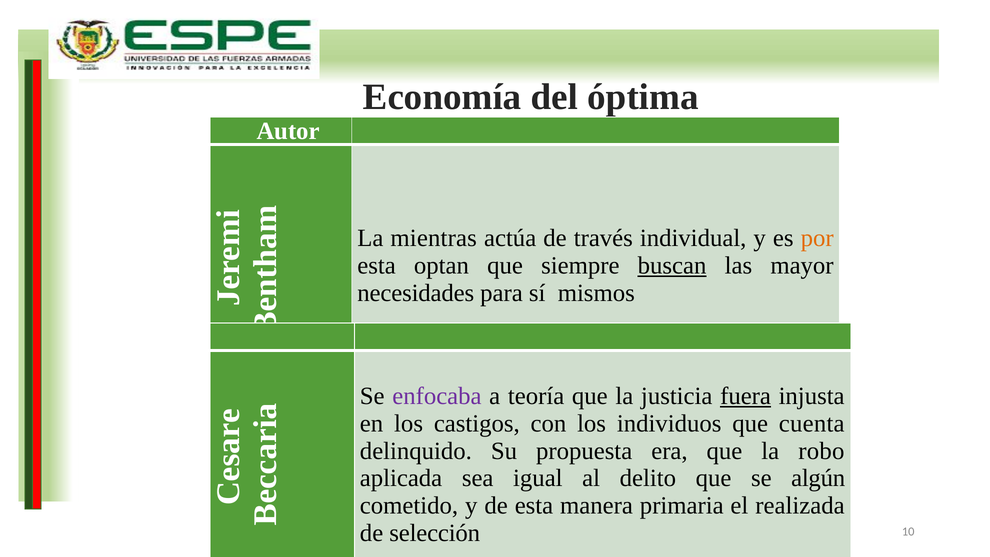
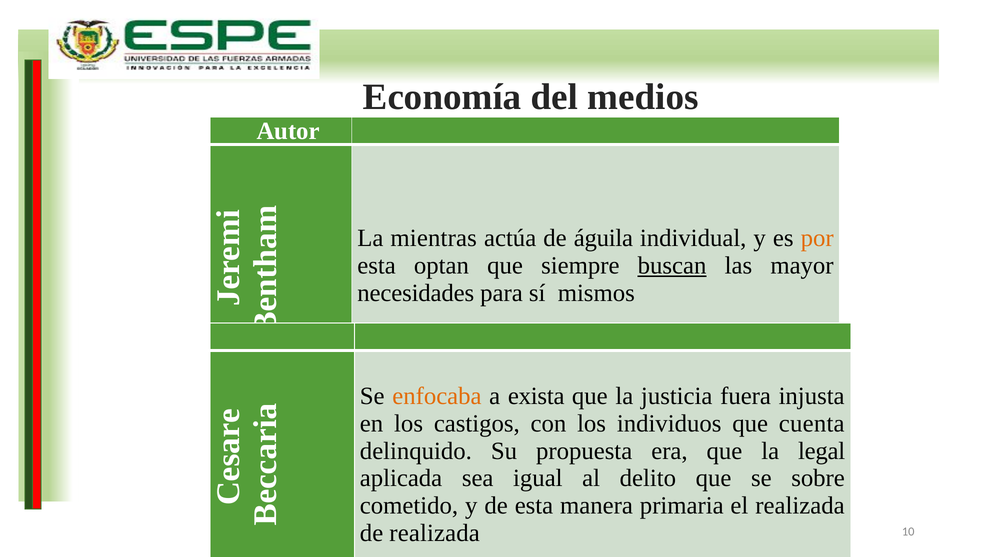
óptima: óptima -> medios
través: través -> águila
enfocaba colour: purple -> orange
teoría: teoría -> exista
fuera underline: present -> none
robo: robo -> legal
algún: algún -> sobre
de selección: selección -> realizada
